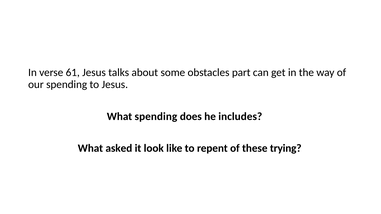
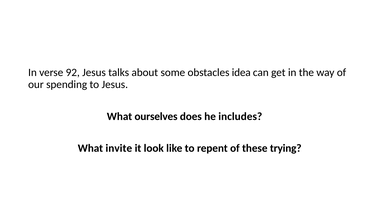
61: 61 -> 92
part: part -> idea
What spending: spending -> ourselves
asked: asked -> invite
